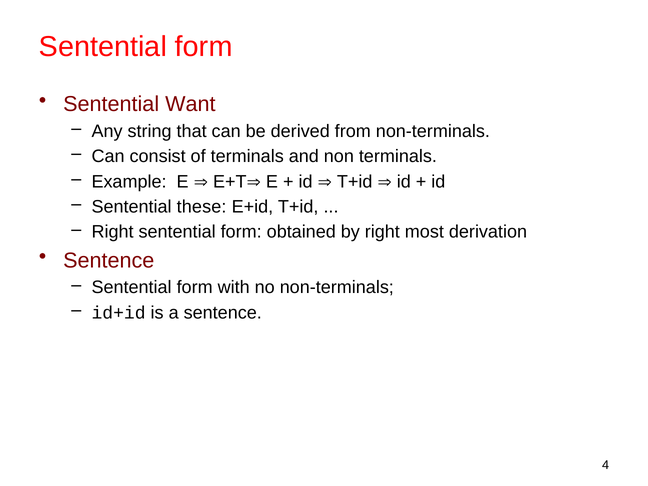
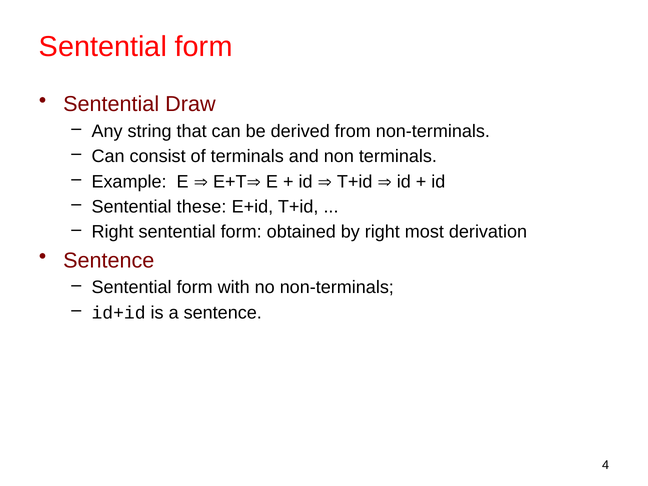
Want: Want -> Draw
